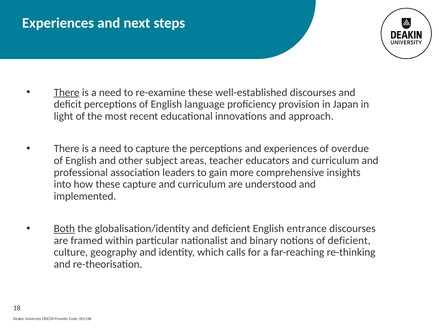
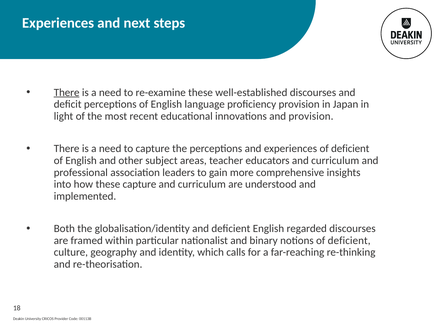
and approach: approach -> provision
experiences of overdue: overdue -> deficient
Both underline: present -> none
entrance: entrance -> regarded
